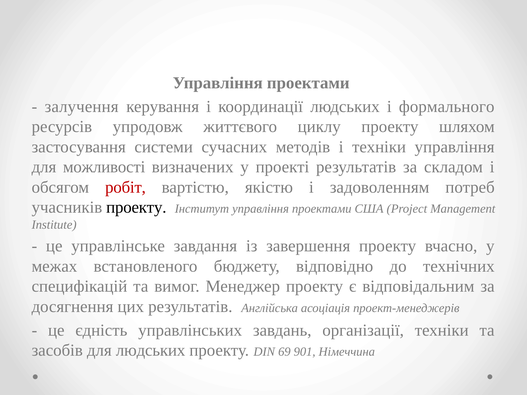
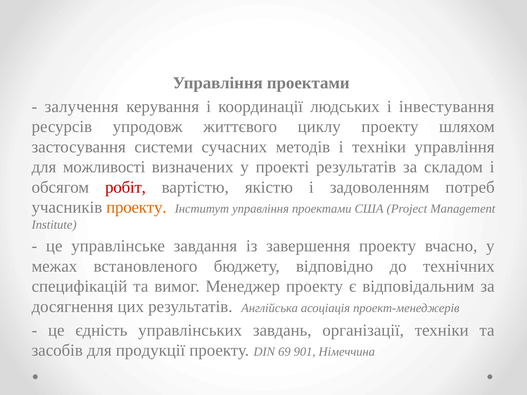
формального: формального -> інвестування
проекту at (136, 208) colour: black -> orange
для людських: людських -> продукції
